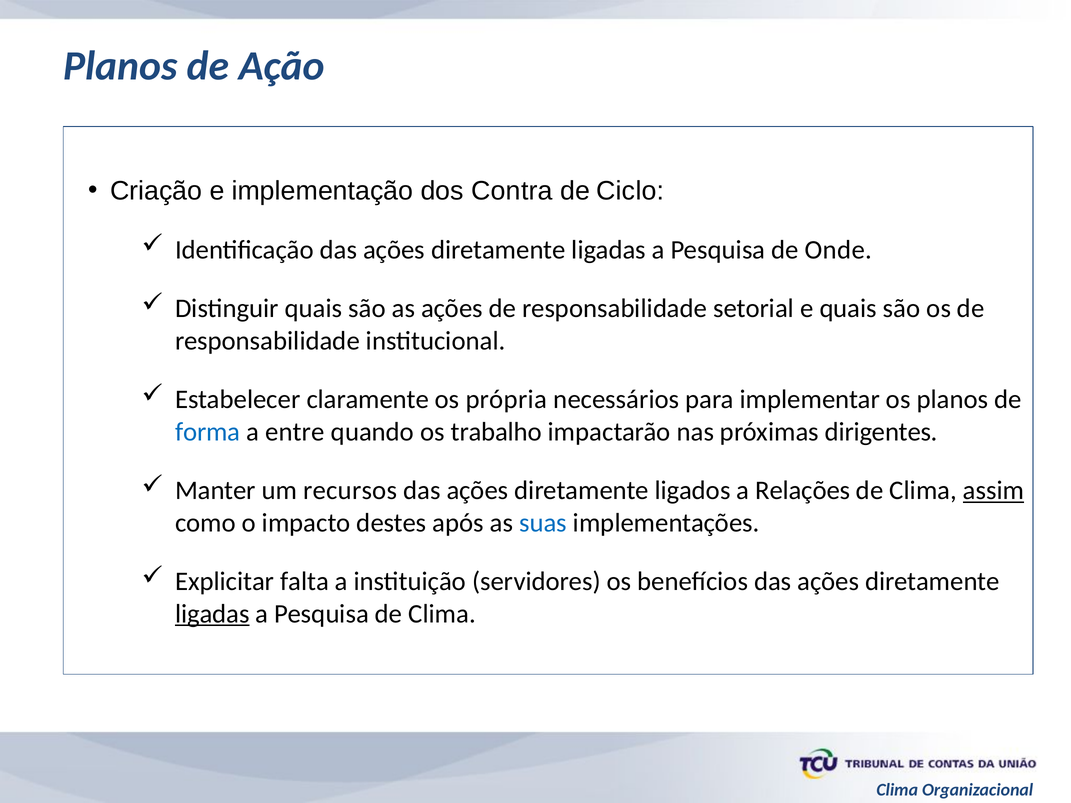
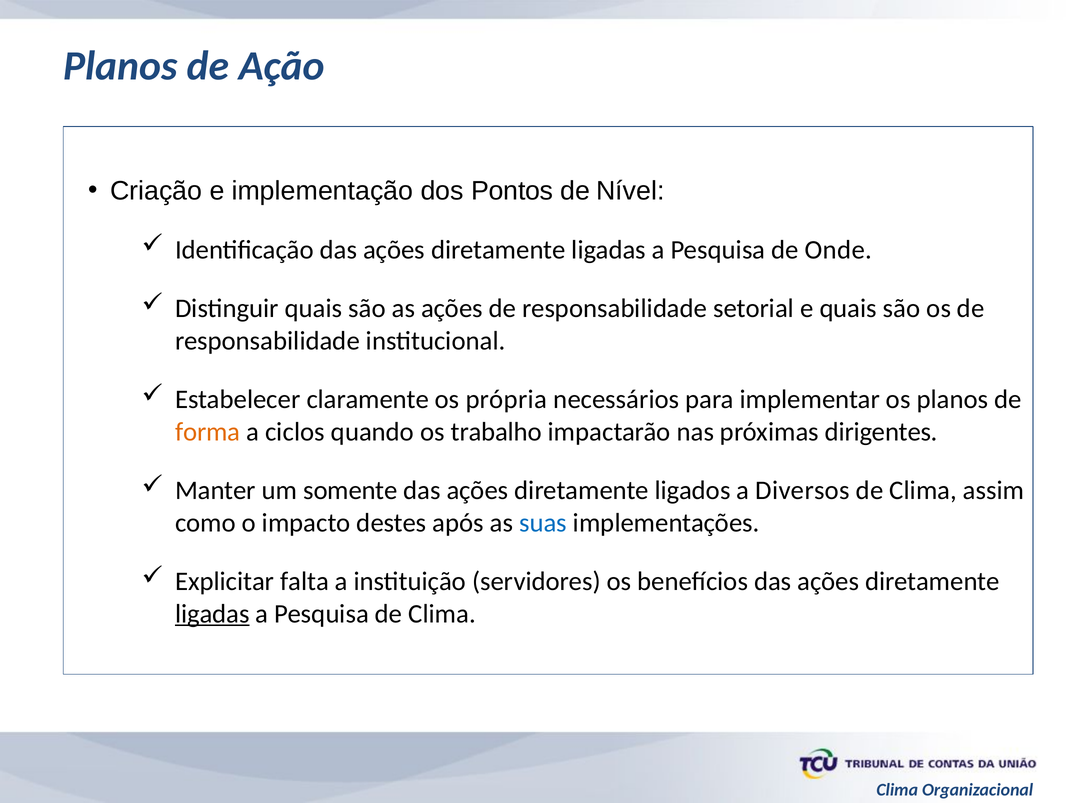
Contra: Contra -> Pontos
Ciclo: Ciclo -> Nível
forma colour: blue -> orange
entre: entre -> ciclos
recursos: recursos -> somente
Relações: Relações -> Diversos
assim underline: present -> none
